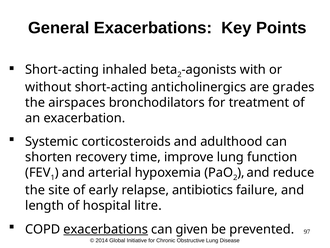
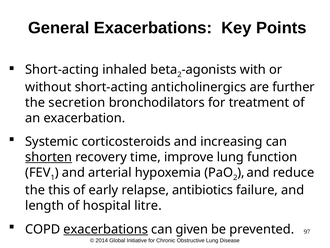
grades: grades -> further
airspaces: airspaces -> secretion
adulthood: adulthood -> increasing
shorten underline: none -> present
site: site -> this
